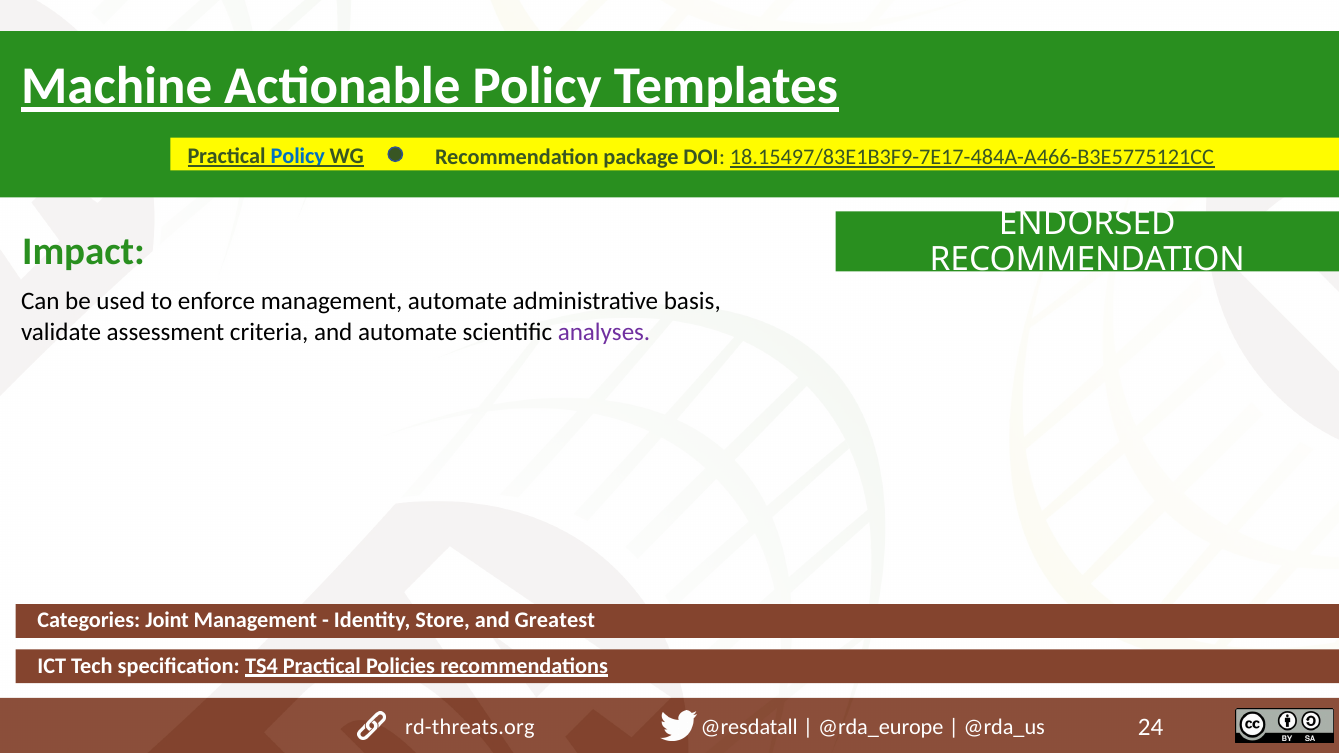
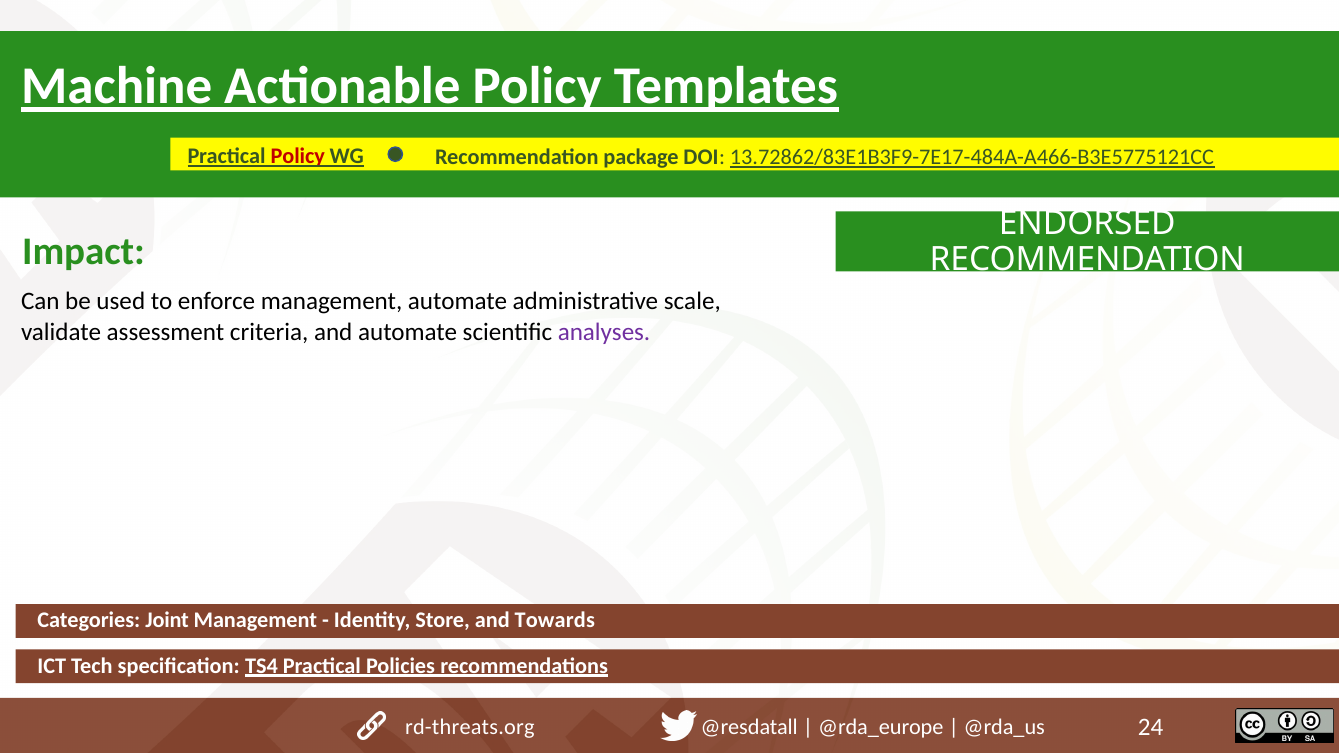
Policy at (298, 156) colour: blue -> red
18.15497/83E1B3F9-7E17-484A-A466-B3E5775121CC: 18.15497/83E1B3F9-7E17-484A-A466-B3E5775121CC -> 13.72862/83E1B3F9-7E17-484A-A466-B3E5775121CC
basis: basis -> scale
Greatest: Greatest -> Towards
